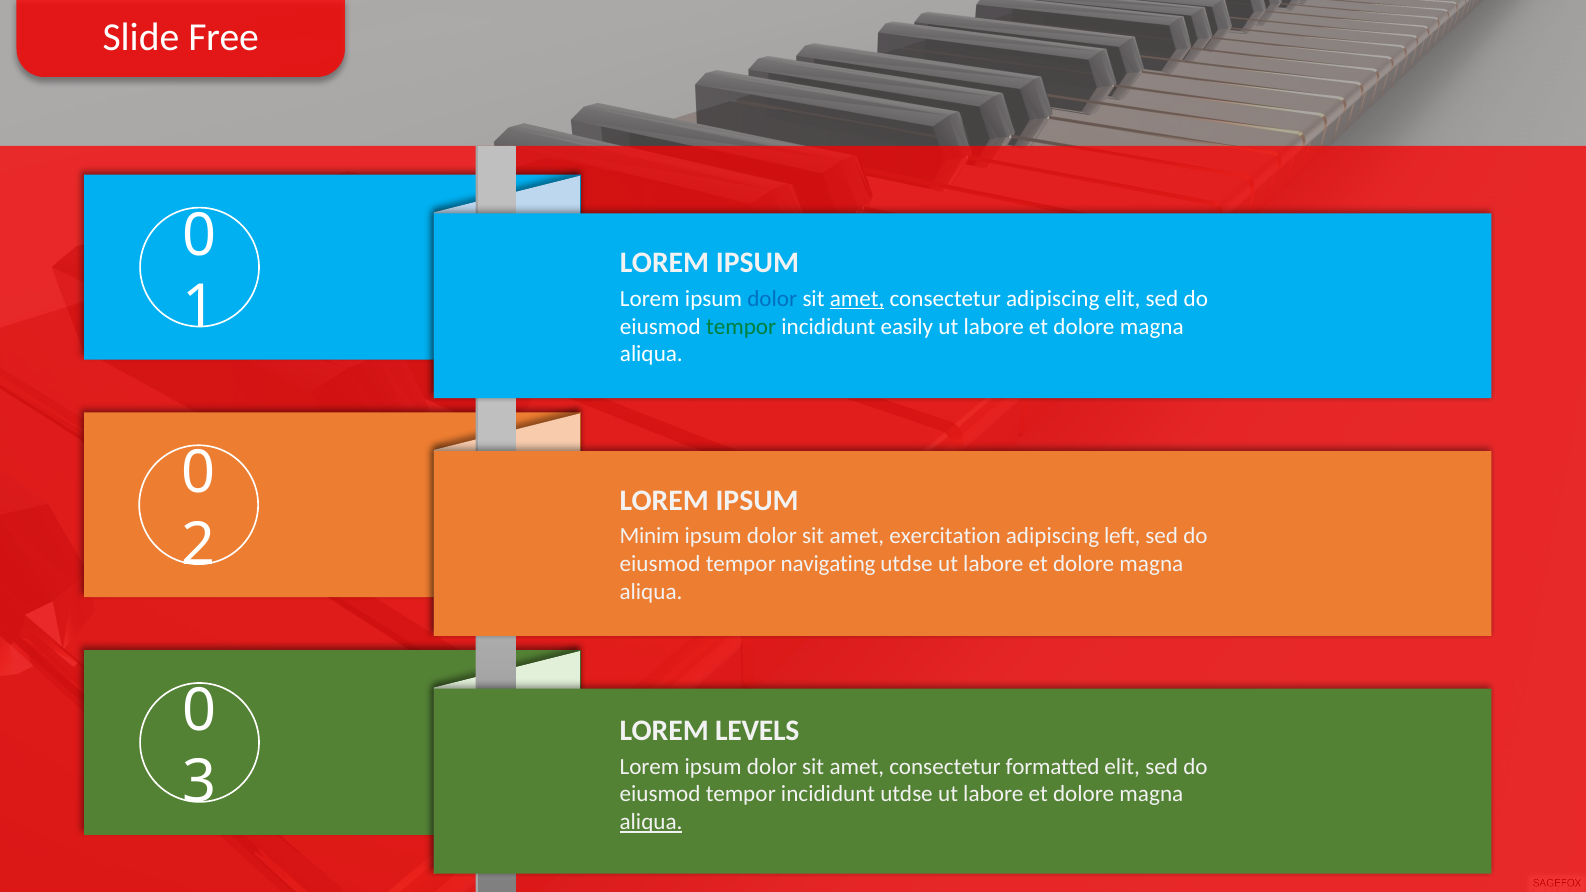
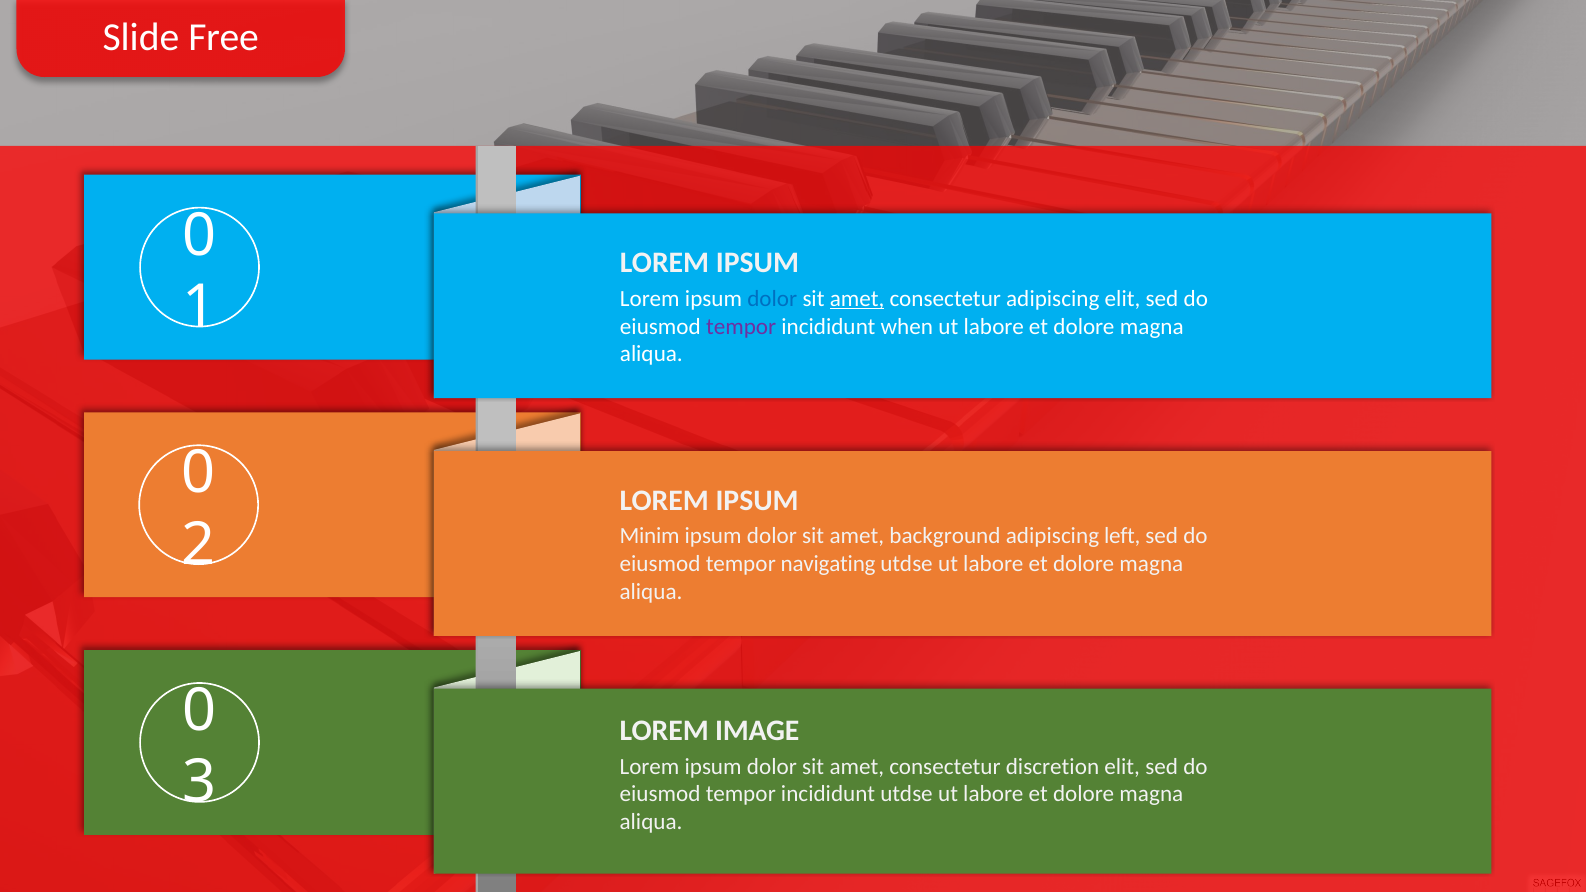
tempor at (741, 326) colour: green -> purple
easily: easily -> when
exercitation: exercitation -> background
LEVELS: LEVELS -> IMAGE
formatted: formatted -> discretion
aliqua at (651, 822) underline: present -> none
